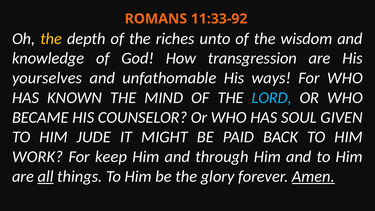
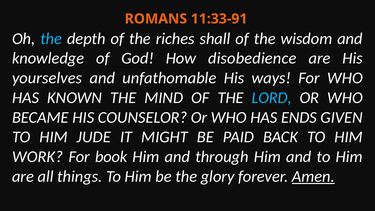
11:33-92: 11:33-92 -> 11:33-91
the at (51, 39) colour: yellow -> light blue
unto: unto -> shall
transgression: transgression -> disobedience
SOUL: SOUL -> ENDS
keep: keep -> book
all underline: present -> none
